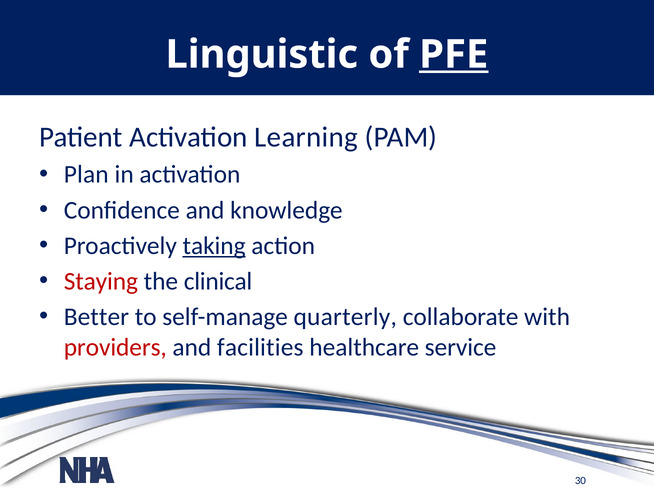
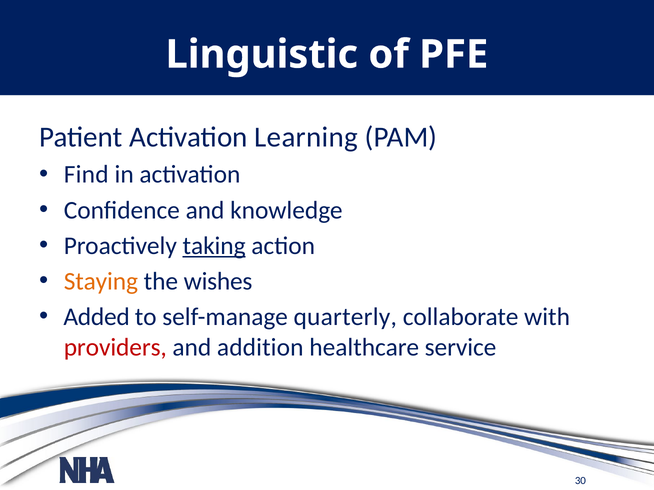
PFE underline: present -> none
Plan: Plan -> Find
Staying colour: red -> orange
clinical: clinical -> wishes
Better: Better -> Added
facilities: facilities -> addition
